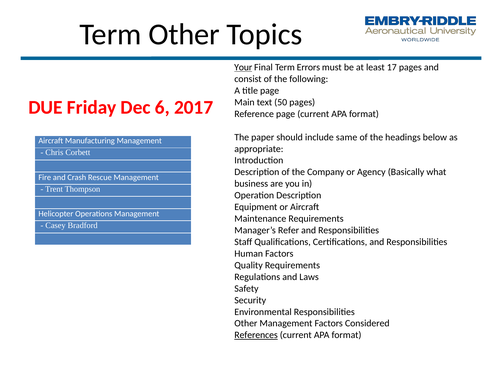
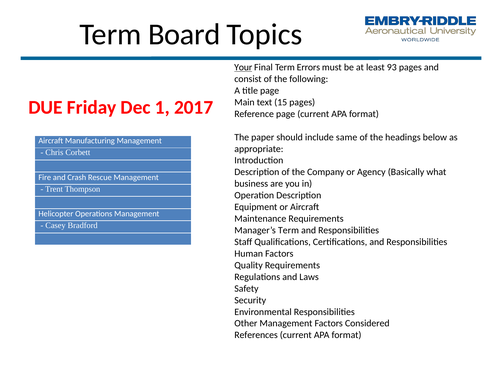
Term Other: Other -> Board
17: 17 -> 93
50: 50 -> 15
6: 6 -> 1
Manager’s Refer: Refer -> Term
References underline: present -> none
